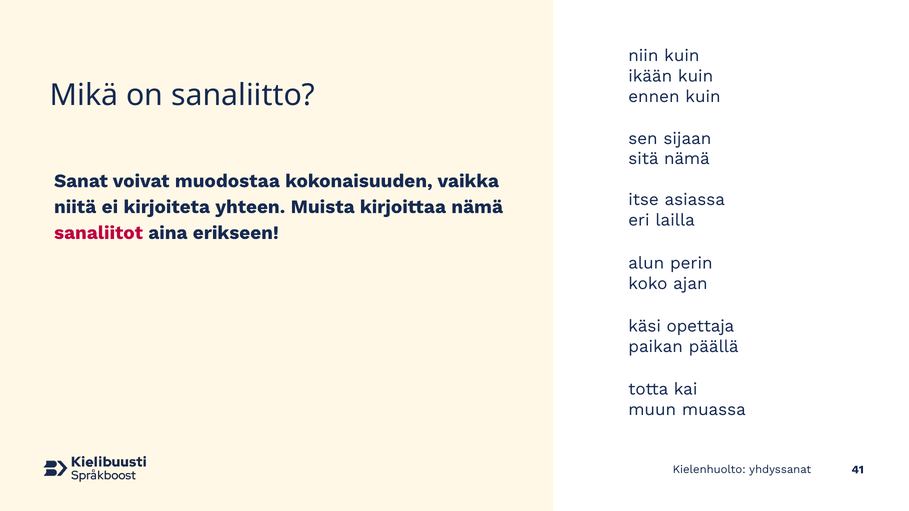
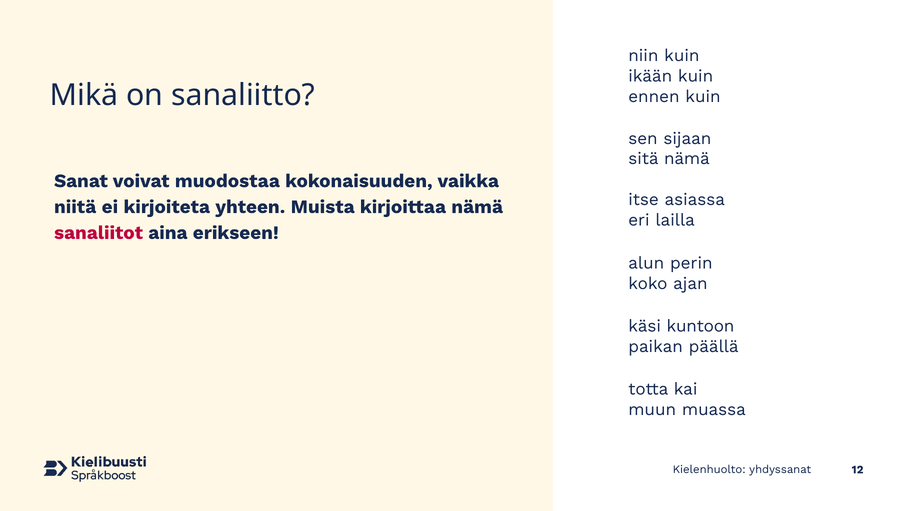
opettaja: opettaja -> kuntoon
41: 41 -> 12
